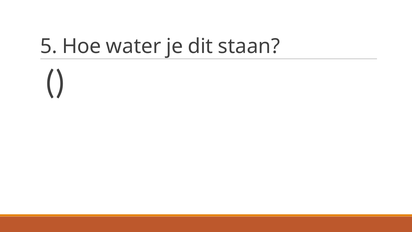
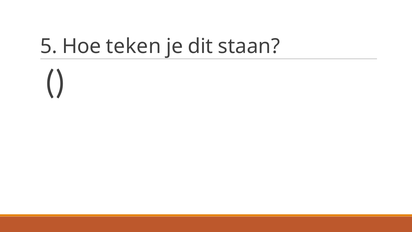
water: water -> teken
